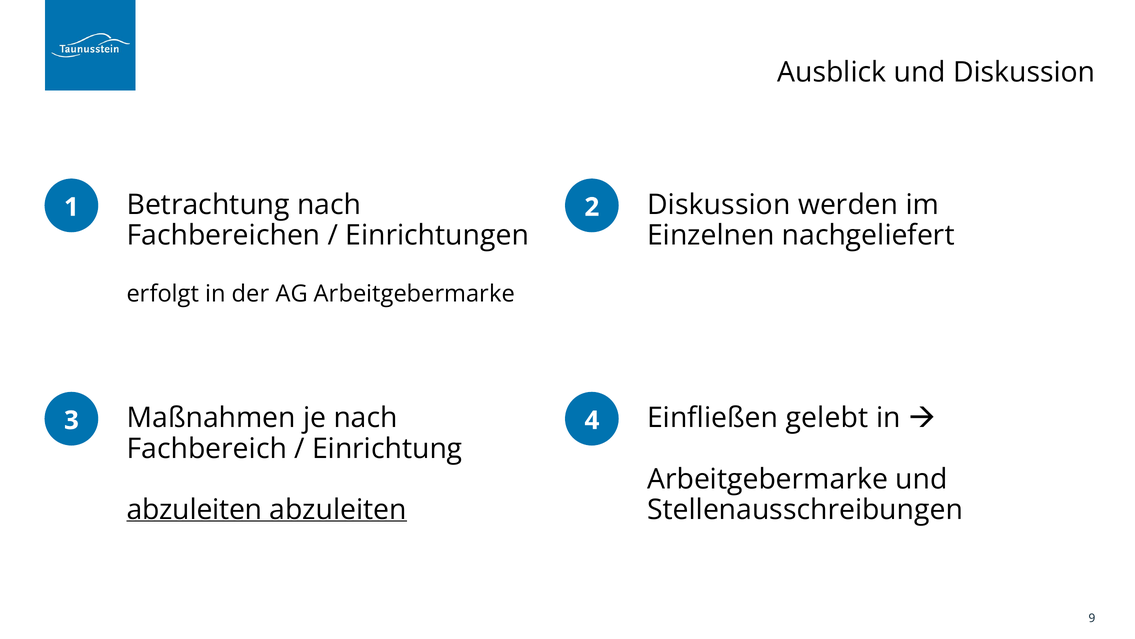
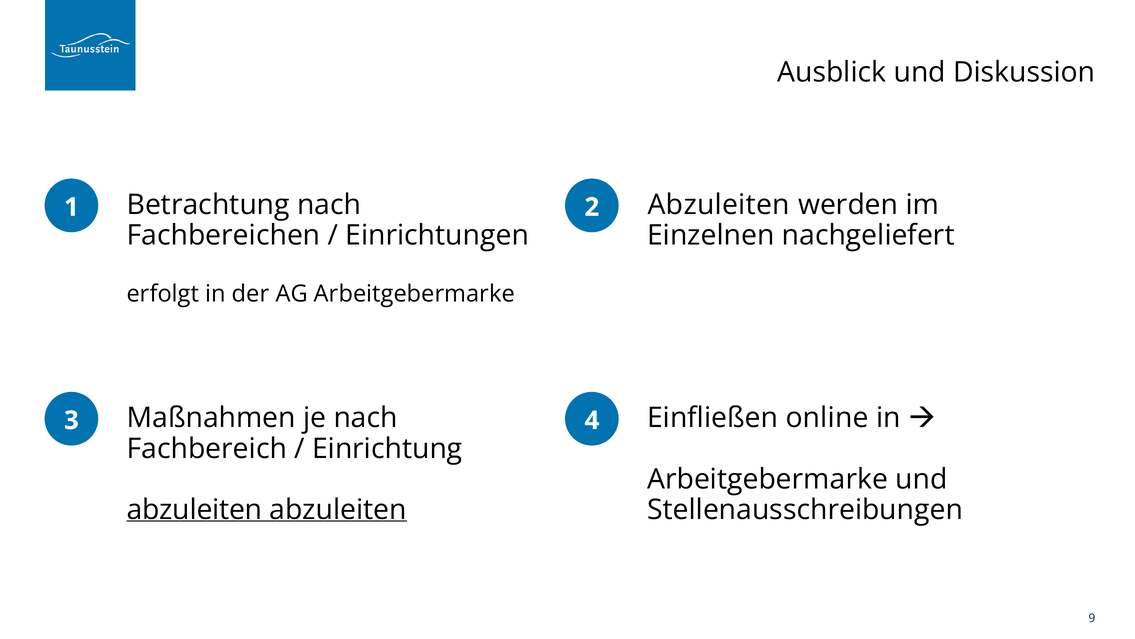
Diskussion at (719, 205): Diskussion -> Abzuleiten
gelebt: gelebt -> online
